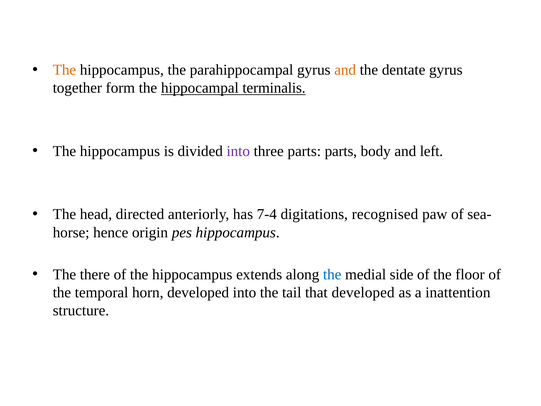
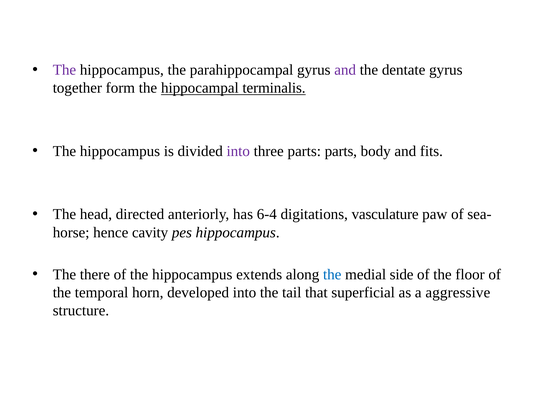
The at (64, 70) colour: orange -> purple
and at (345, 70) colour: orange -> purple
left: left -> fits
7-4: 7-4 -> 6-4
recognised: recognised -> vasculature
origin: origin -> cavity
that developed: developed -> superficial
inattention: inattention -> aggressive
